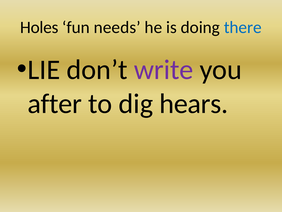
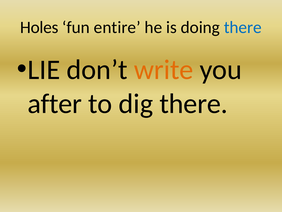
needs: needs -> entire
write colour: purple -> orange
dig hears: hears -> there
